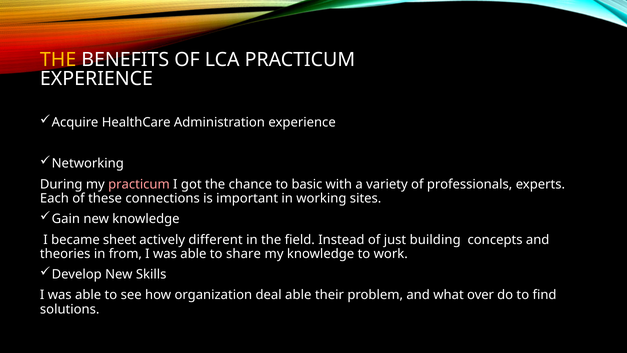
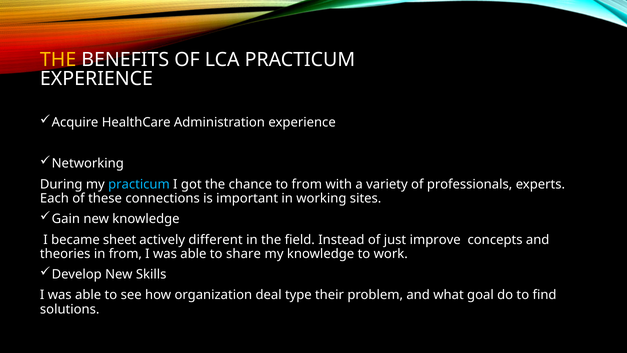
practicum at (139, 184) colour: pink -> light blue
to basic: basic -> from
building: building -> improve
deal able: able -> type
over: over -> goal
